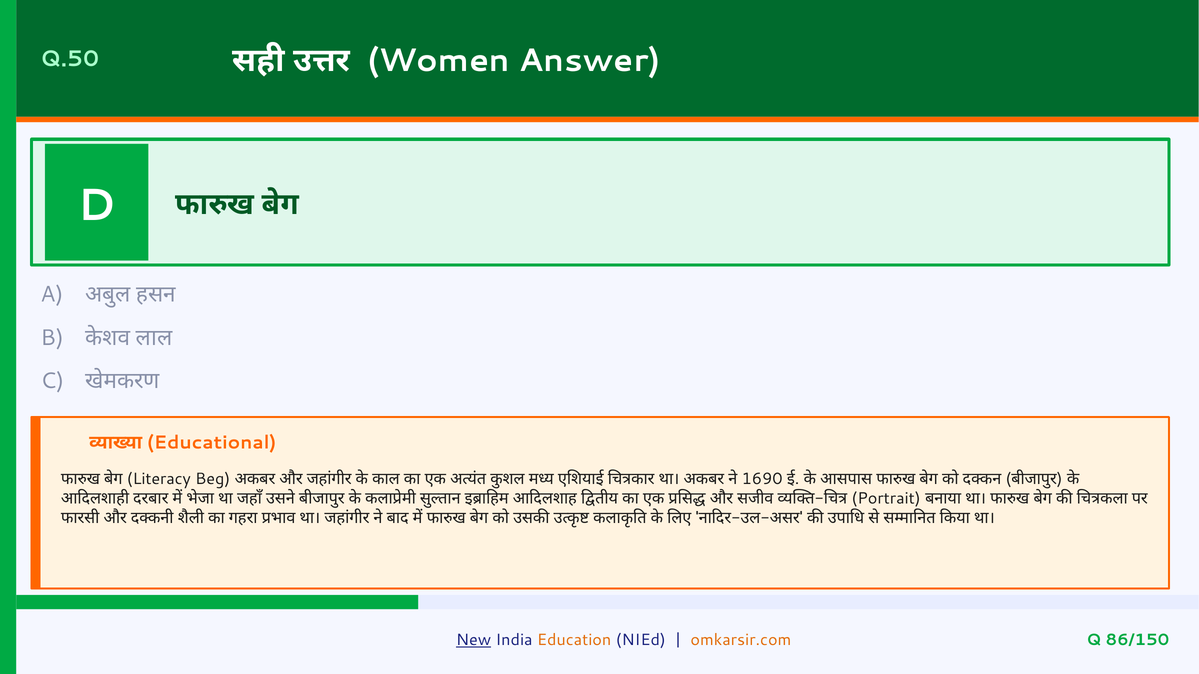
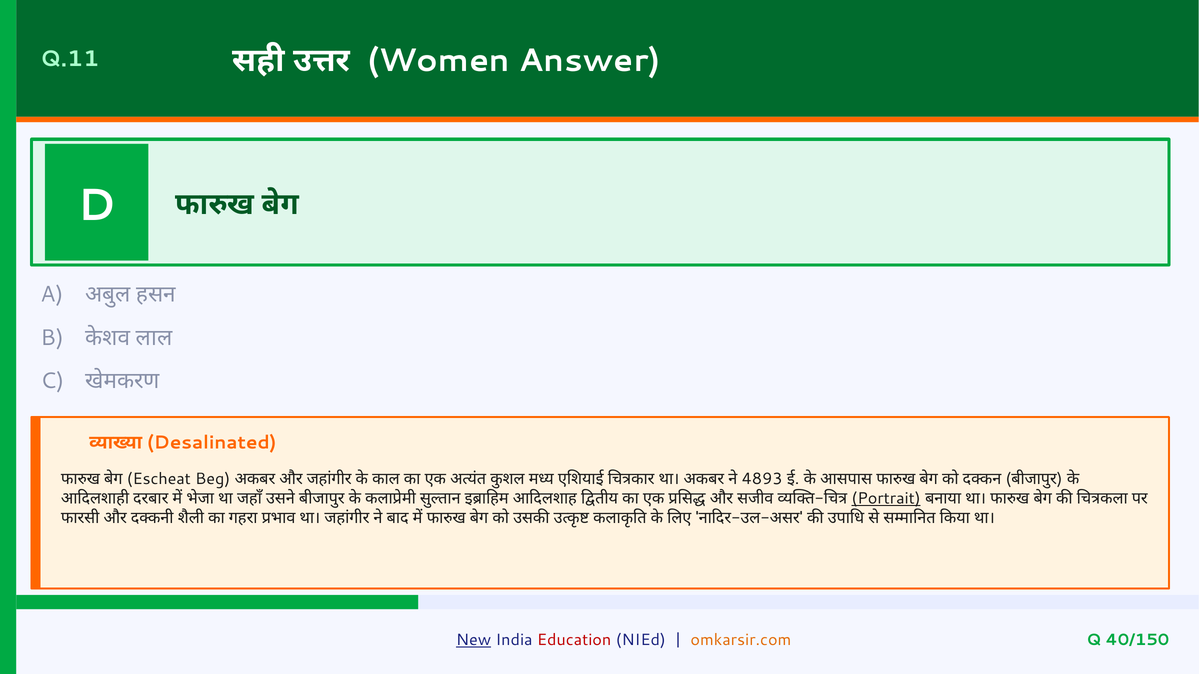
Q.50: Q.50 -> Q.11
Educational: Educational -> Desalinated
Literacy: Literacy -> Escheat
1690: 1690 -> 4893
Portrait underline: none -> present
Education colour: orange -> red
86/150: 86/150 -> 40/150
